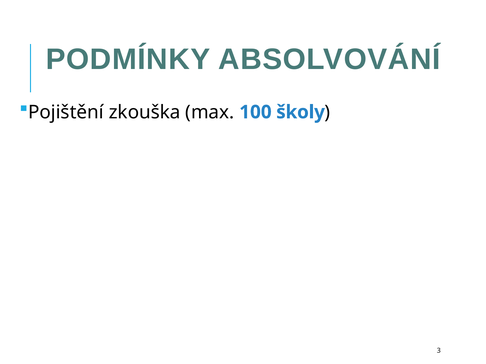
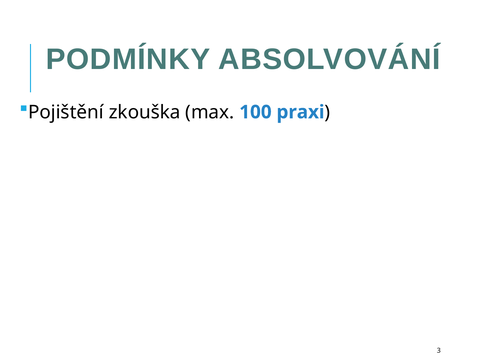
školy: školy -> praxi
